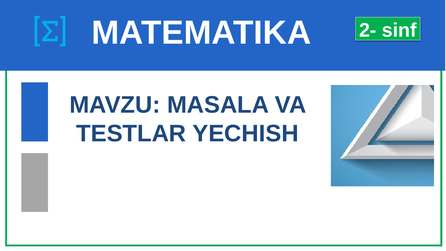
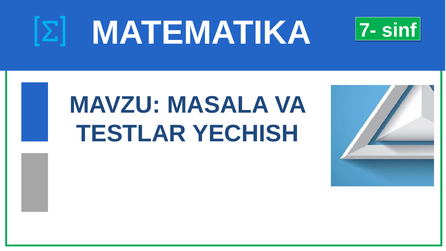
2-: 2- -> 7-
